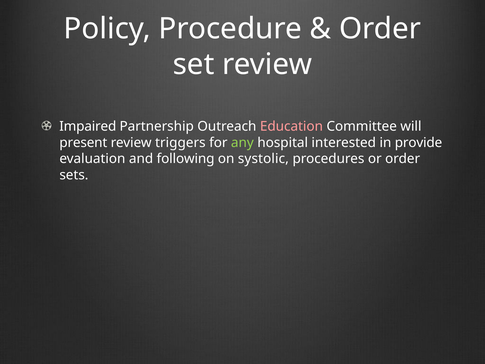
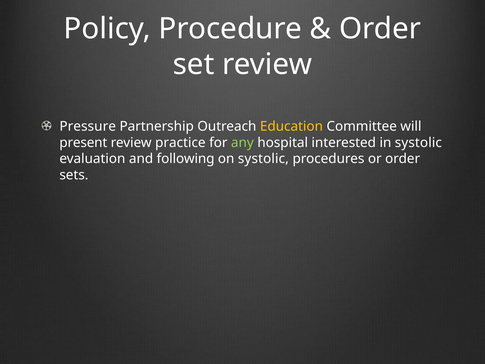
Impaired: Impaired -> Pressure
Education colour: pink -> yellow
triggers: triggers -> practice
in provide: provide -> systolic
